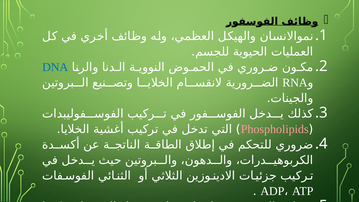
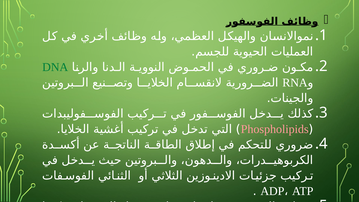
DNA colour: blue -> green
